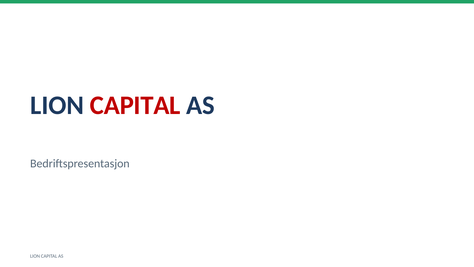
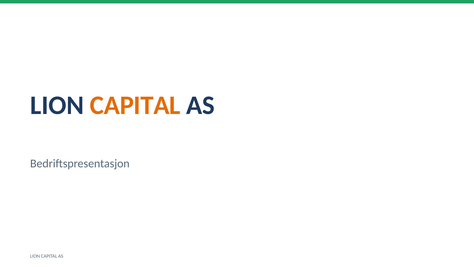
CAPITAL at (135, 105) colour: red -> orange
